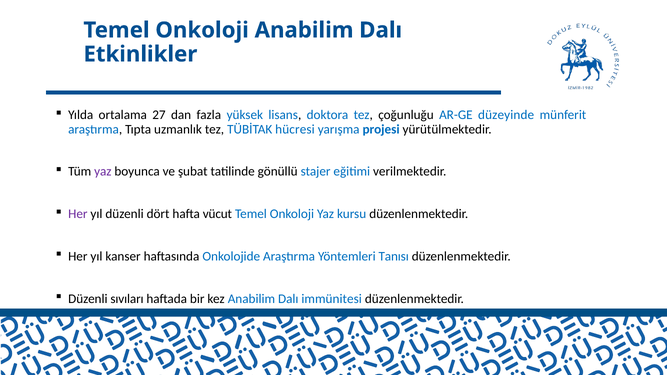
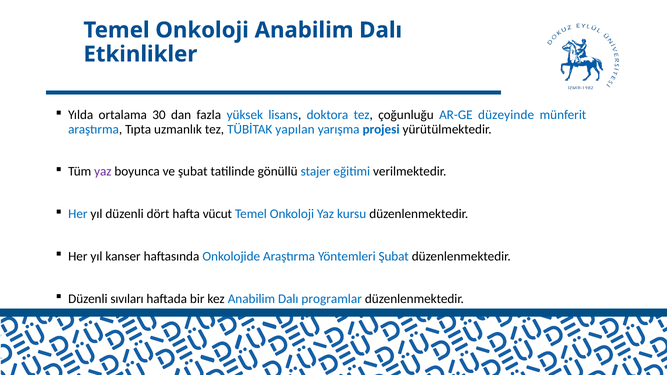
27: 27 -> 30
hücresi: hücresi -> yapılan
Her at (78, 214) colour: purple -> blue
Yöntemleri Tanısı: Tanısı -> Şubat
immünitesi: immünitesi -> programlar
